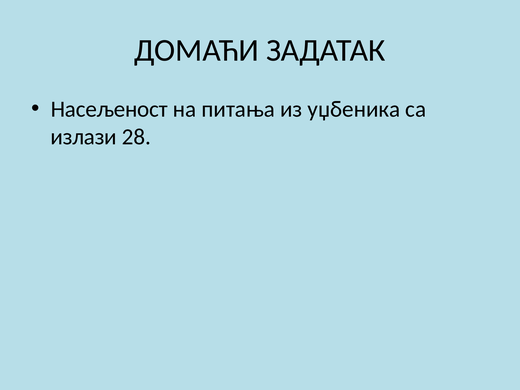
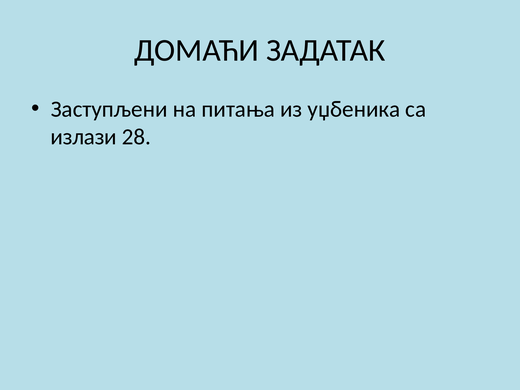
Насељеност: Насељеност -> Заступљени
